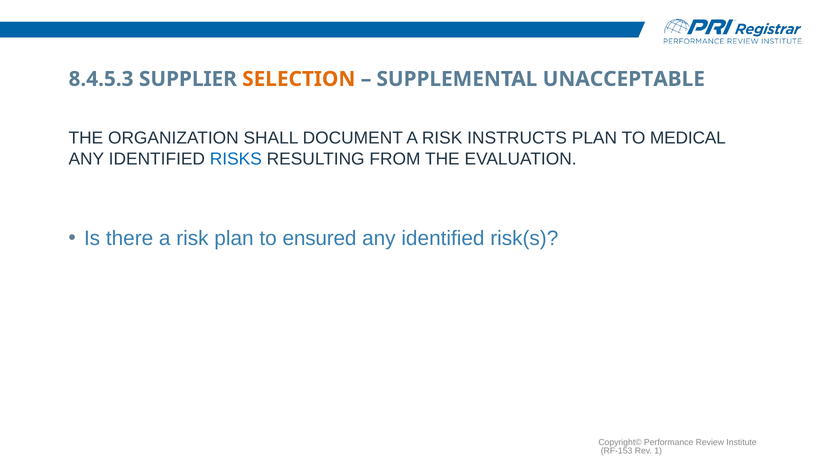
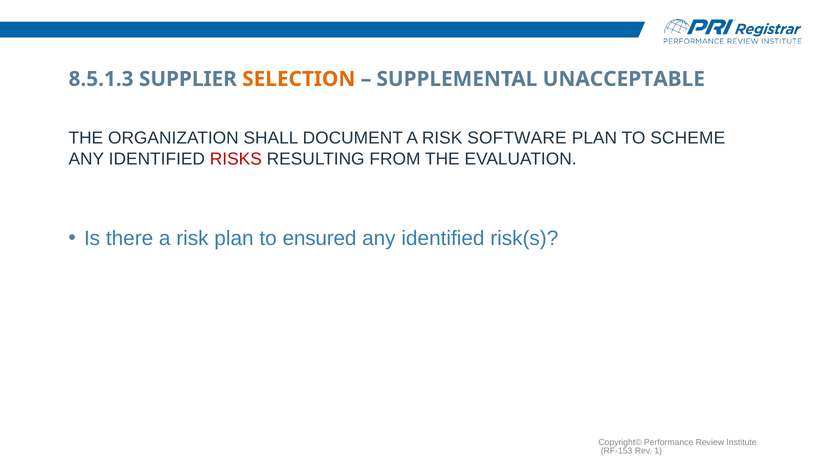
8.4.5.3: 8.4.5.3 -> 8.5.1.3
INSTRUCTS: INSTRUCTS -> SOFTWARE
MEDICAL: MEDICAL -> SCHEME
RISKS colour: blue -> red
